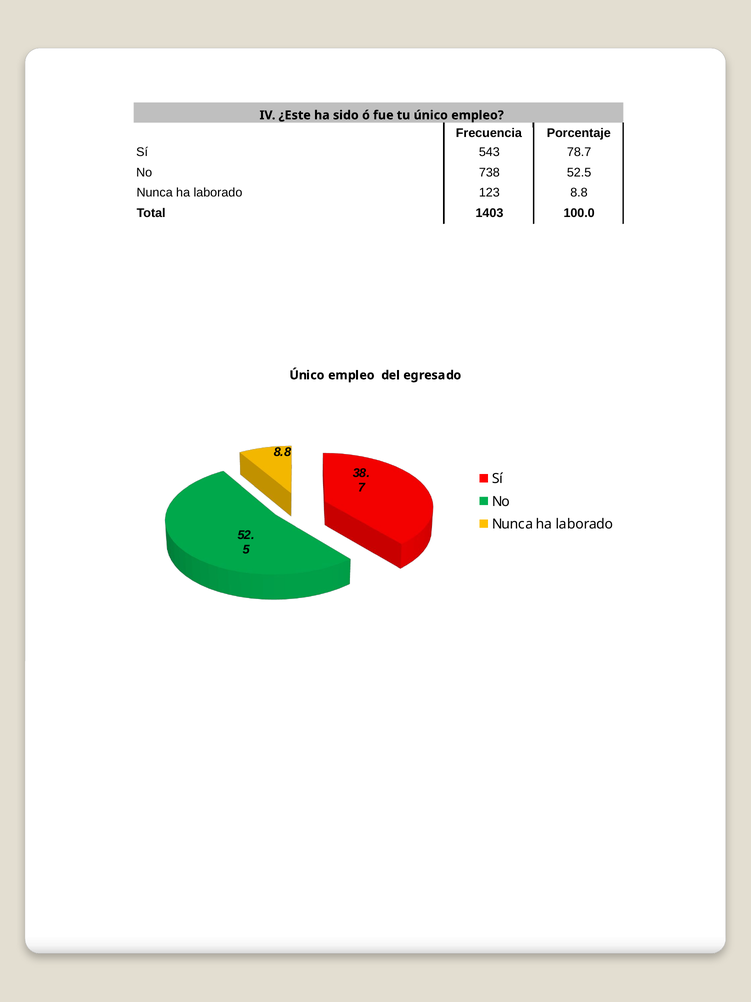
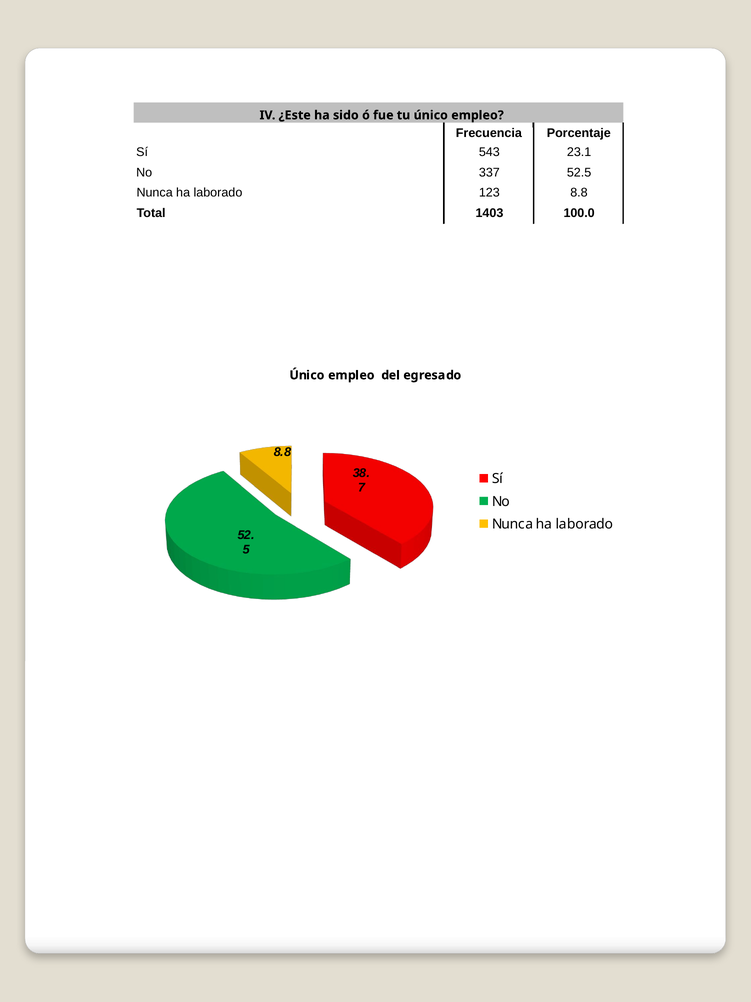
78.7: 78.7 -> 23.1
738: 738 -> 337
